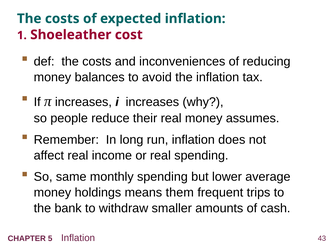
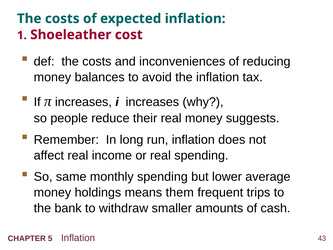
assumes: assumes -> suggests
